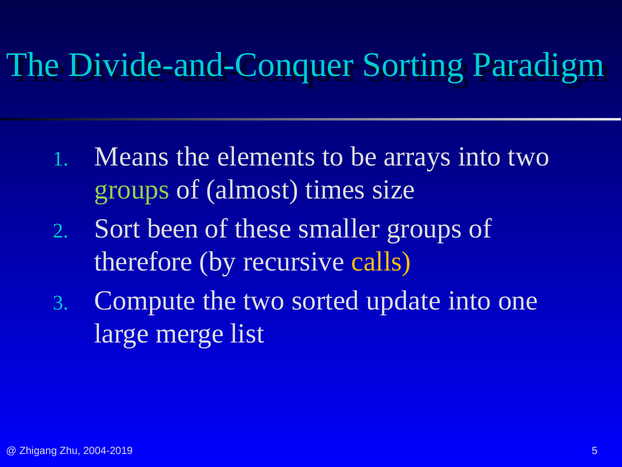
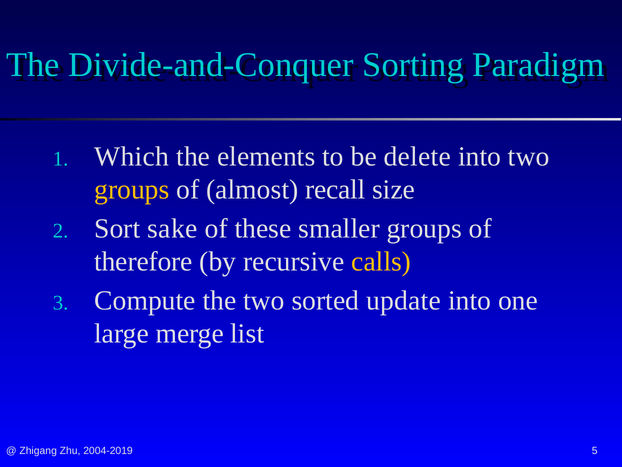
Means: Means -> Which
arrays: arrays -> delete
groups at (132, 189) colour: light green -> yellow
times: times -> recall
been: been -> sake
